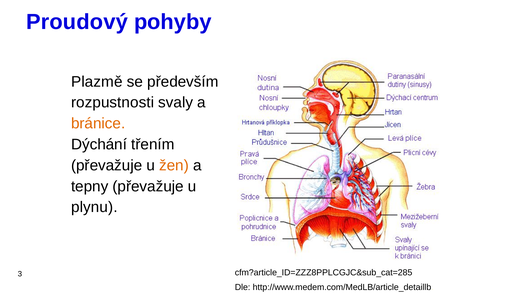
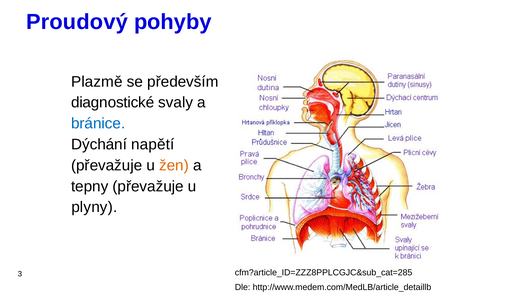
rozpustnosti: rozpustnosti -> diagnostické
bránice colour: orange -> blue
třením: třením -> napětí
plynu: plynu -> plyny
